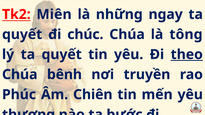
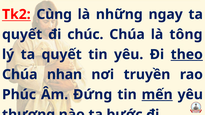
Miên: Miên -> Cùng
bênh: bênh -> nhan
Chiên: Chiên -> Đứng
mến underline: none -> present
